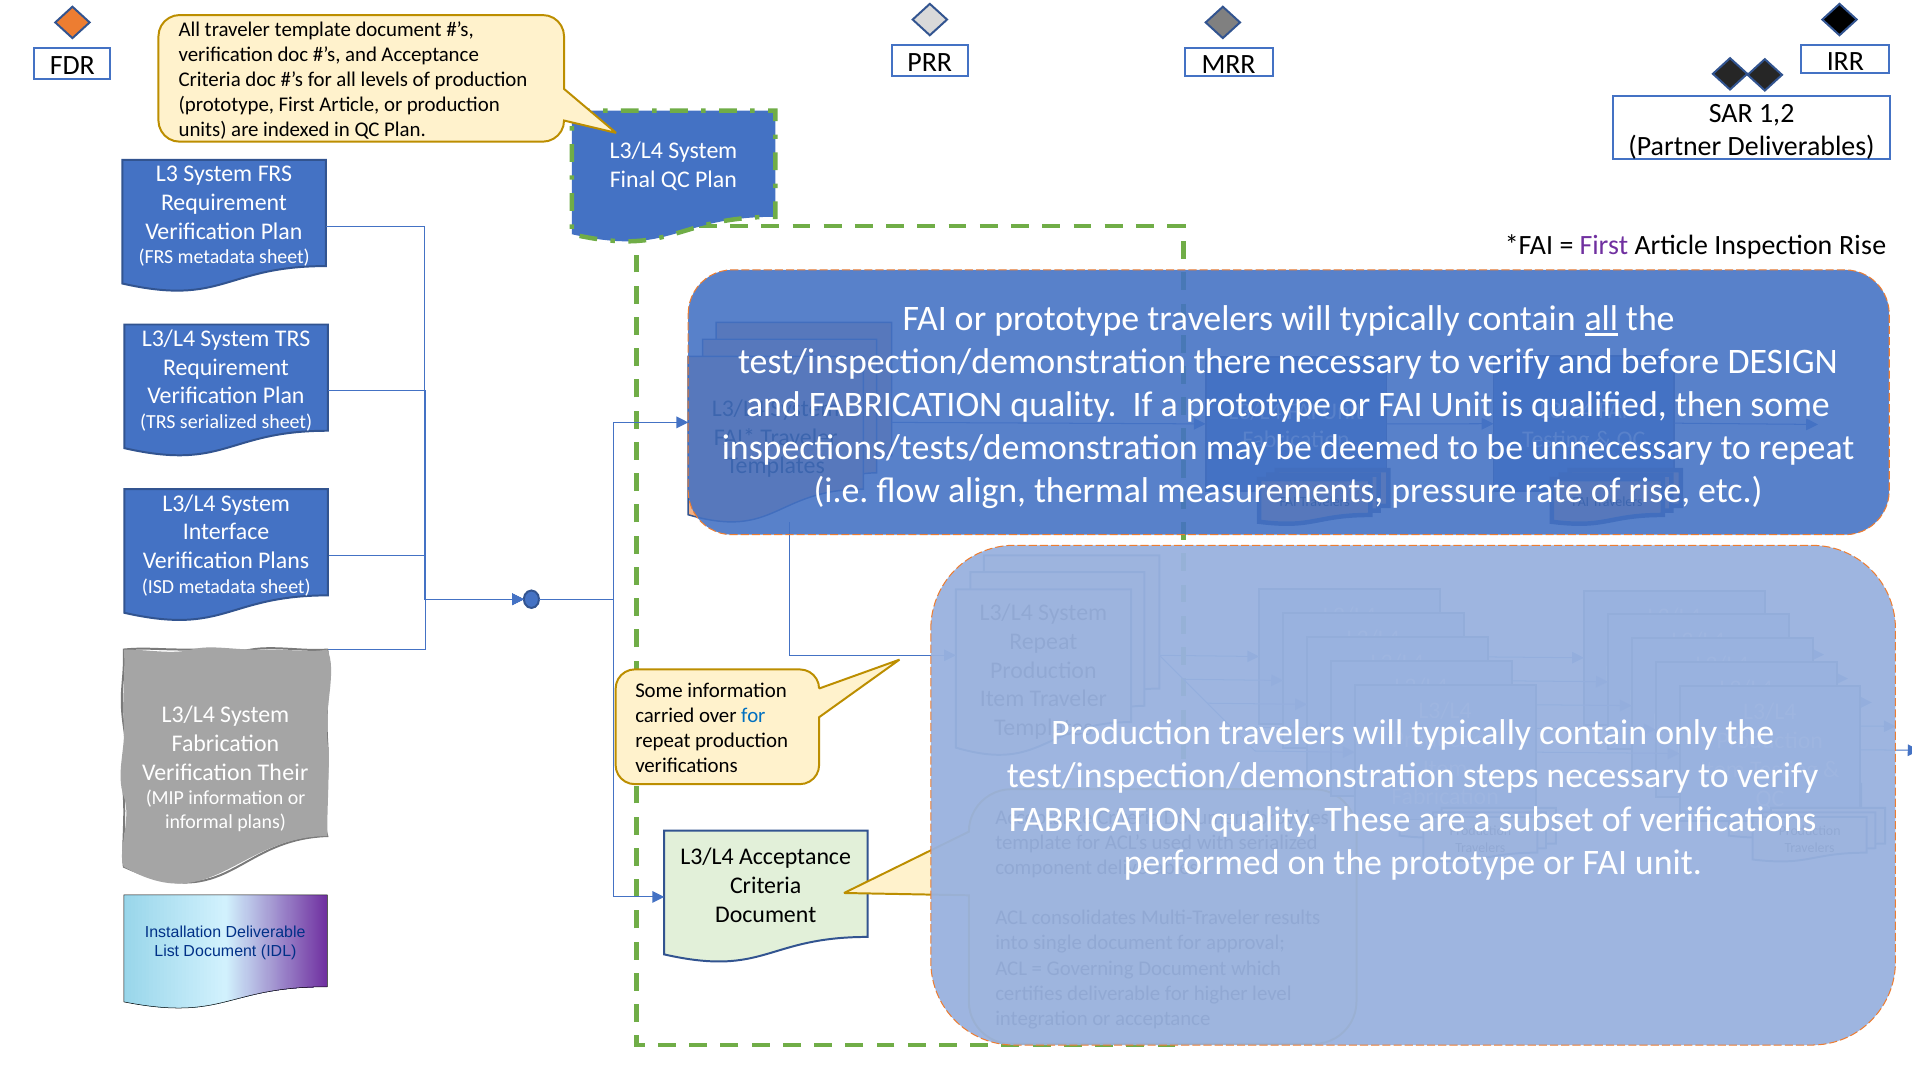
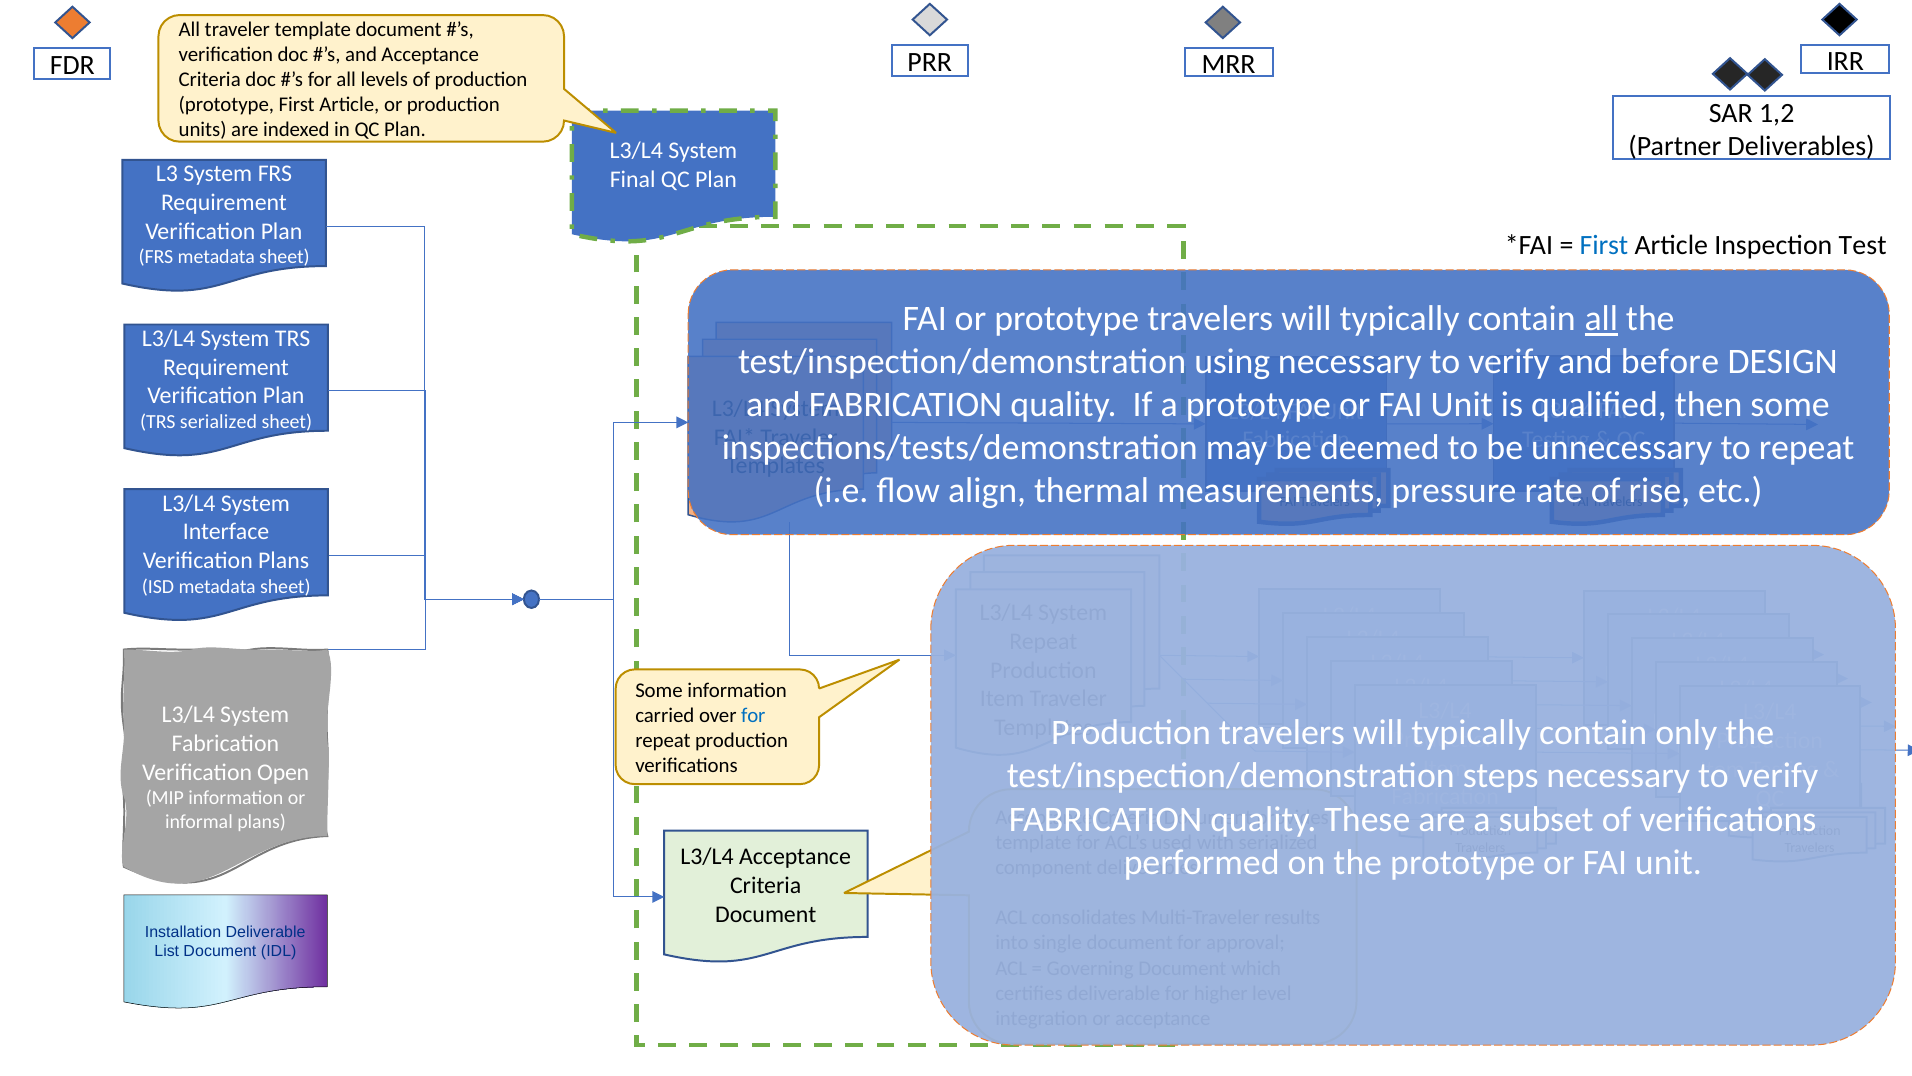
First at (1604, 246) colour: purple -> blue
Inspection Rise: Rise -> Test
there: there -> using
Their: Their -> Open
